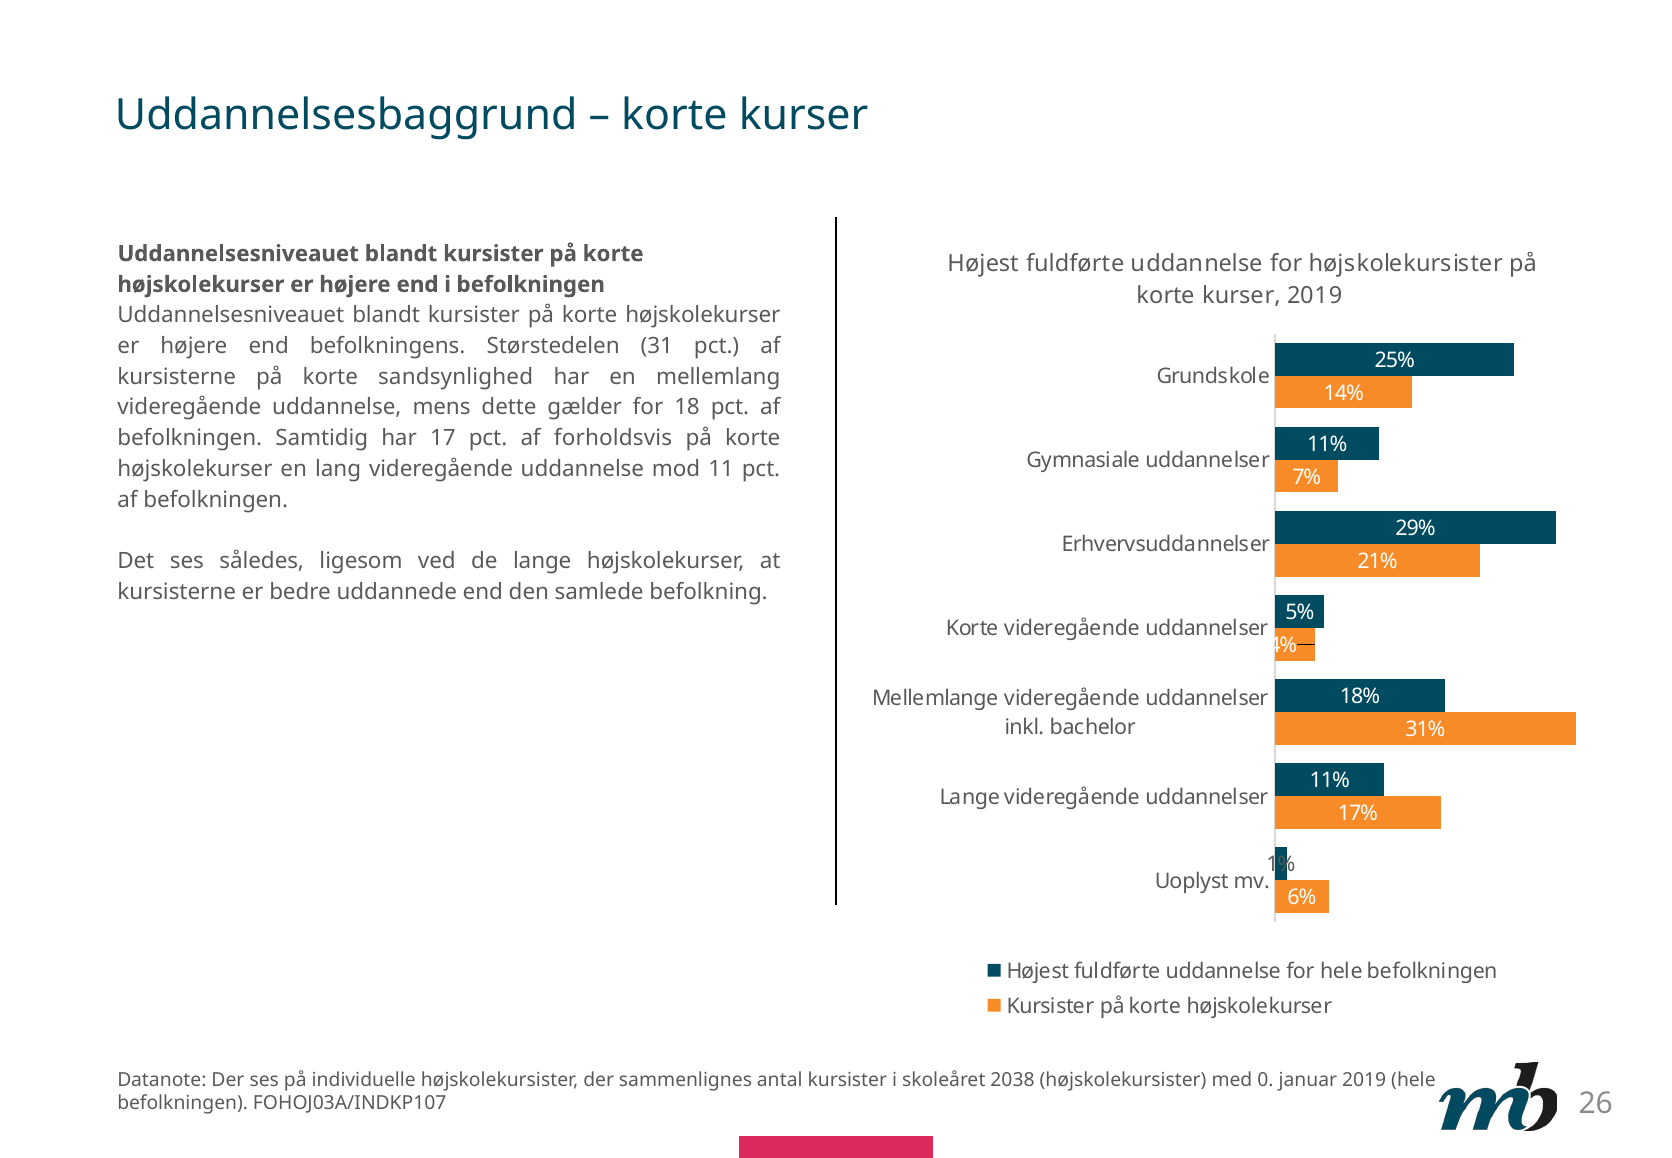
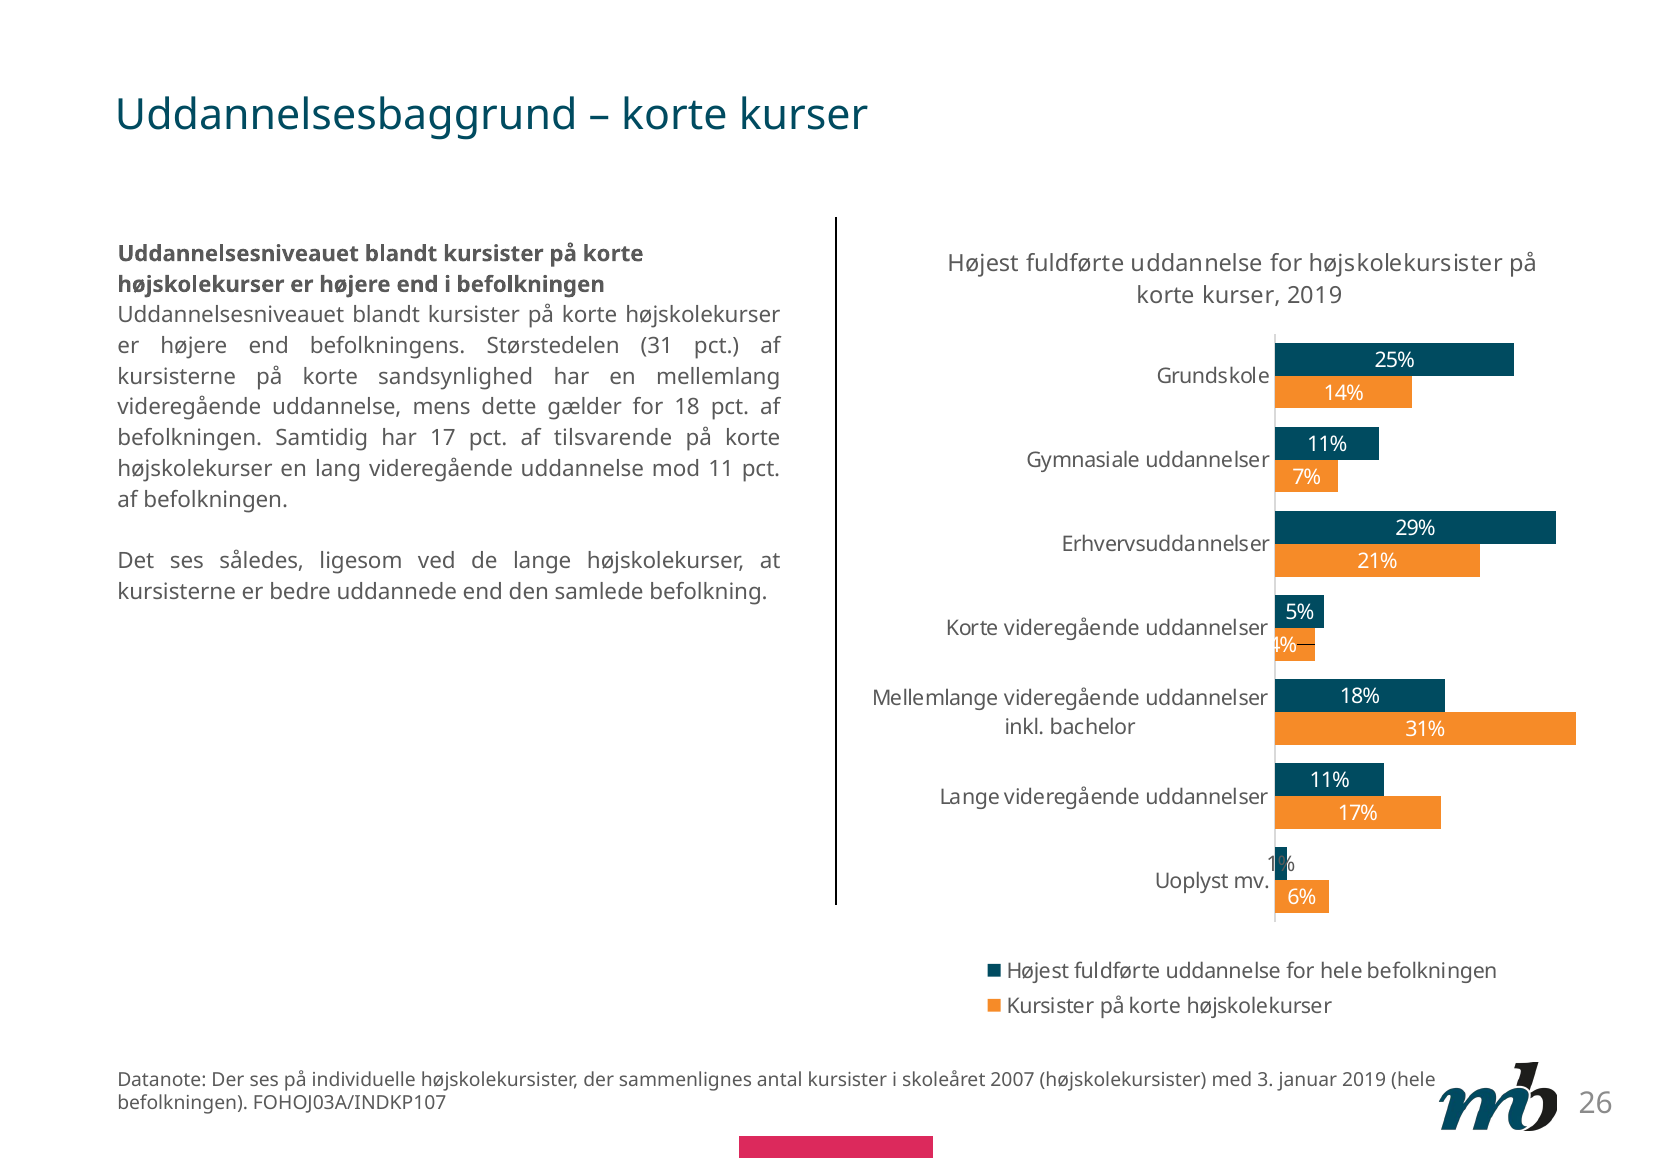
forholdsvis: forholdsvis -> tilsvarende
2038: 2038 -> 2007
0: 0 -> 3
